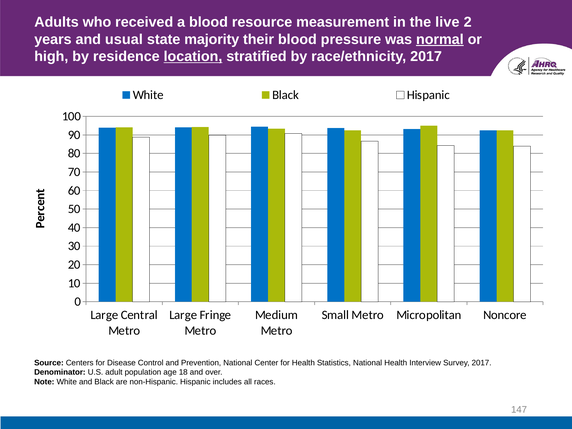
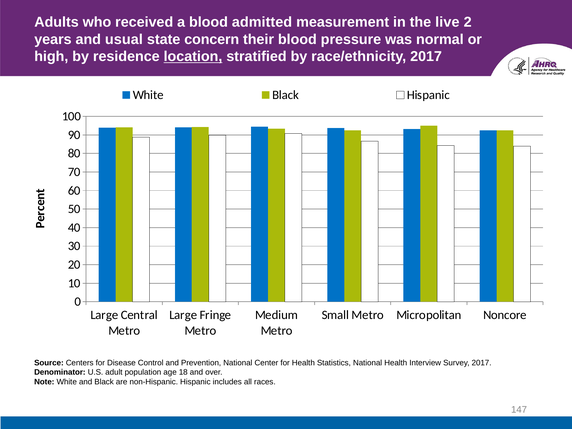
resource: resource -> admitted
majority: majority -> concern
normal underline: present -> none
